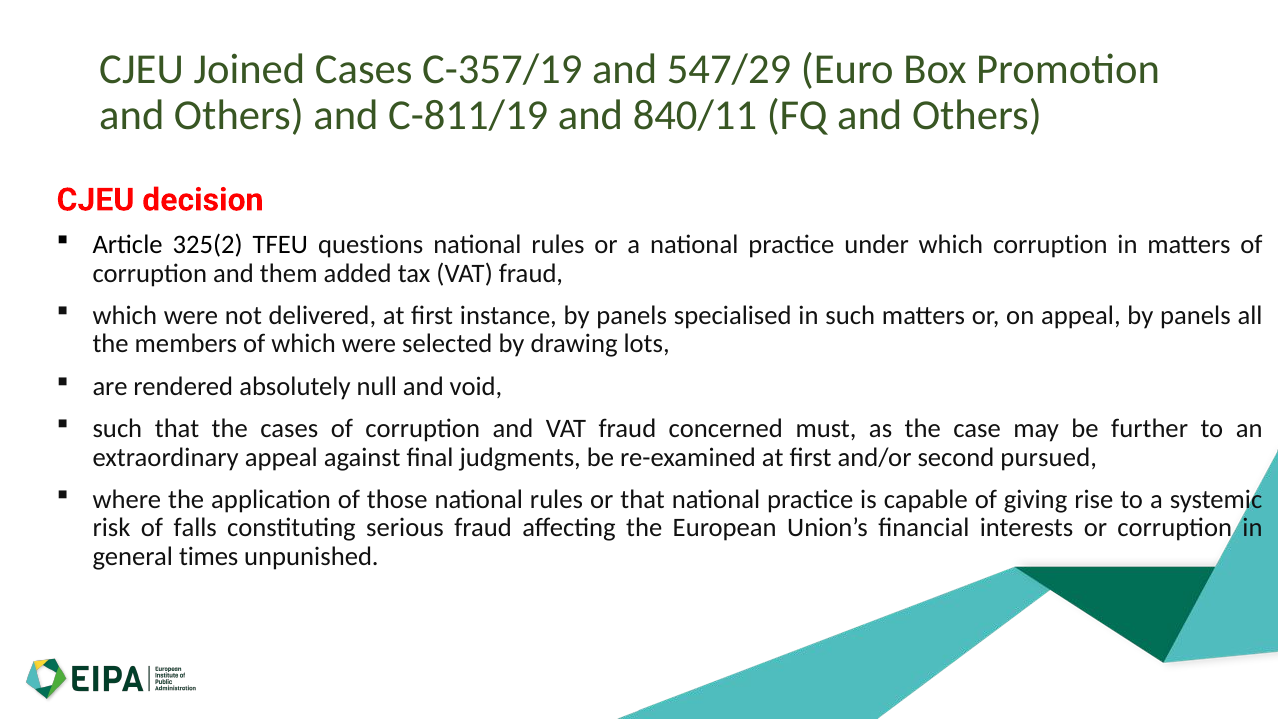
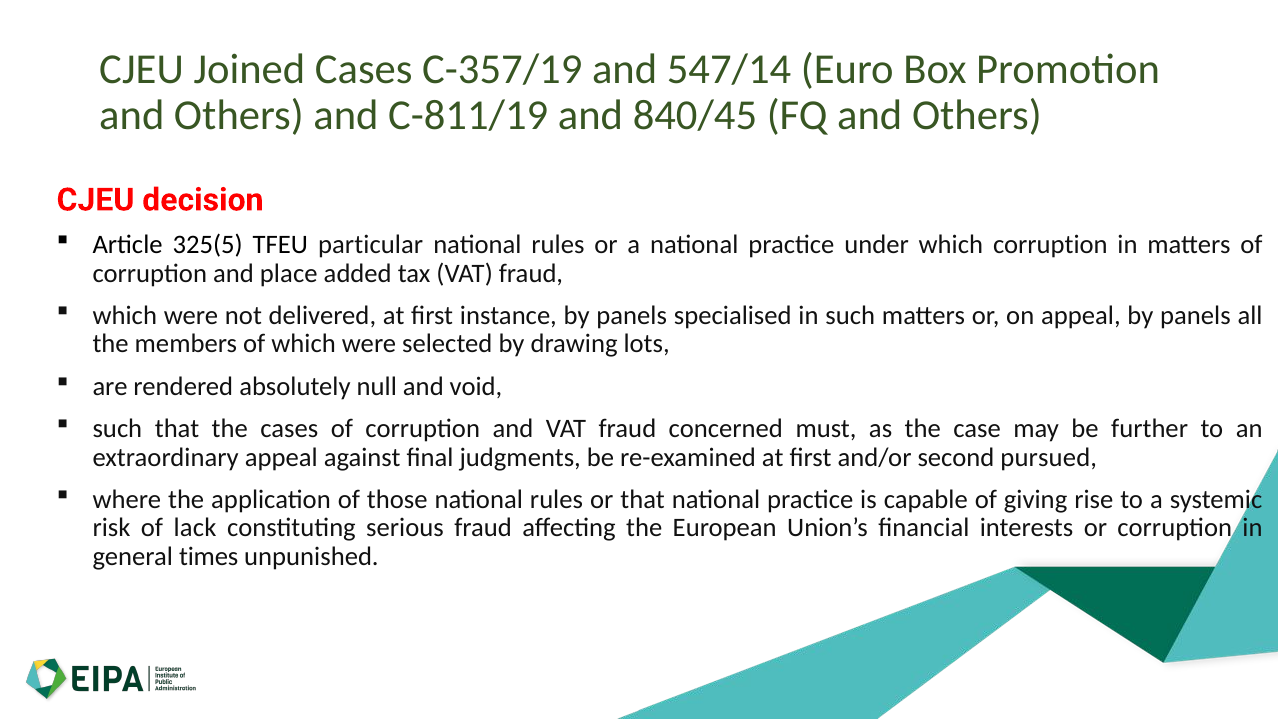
547/29: 547/29 -> 547/14
840/11: 840/11 -> 840/45
325(2: 325(2 -> 325(5
questions: questions -> particular
them: them -> place
falls: falls -> lack
